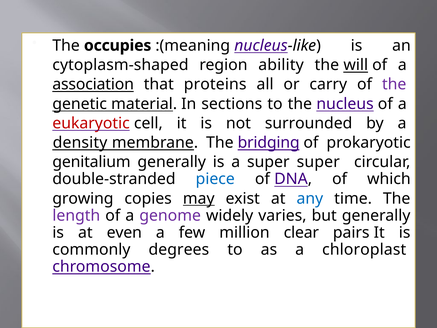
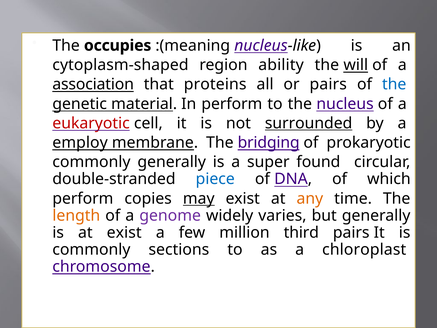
or carry: carry -> pairs
the at (394, 84) colour: purple -> blue
In sections: sections -> perform
surrounded underline: none -> present
density: density -> employ
genitalium at (92, 162): genitalium -> commonly
super super: super -> found
growing at (83, 198): growing -> perform
any colour: blue -> orange
length colour: purple -> orange
at even: even -> exist
clear: clear -> third
degrees: degrees -> sections
